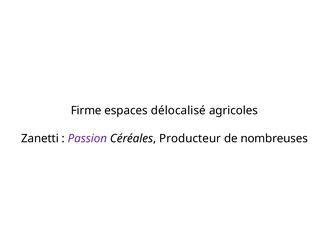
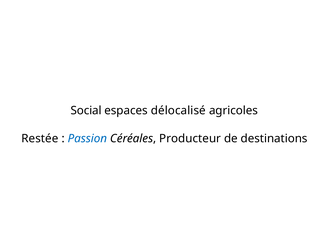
Firme: Firme -> Social
Zanetti: Zanetti -> Restée
Passion colour: purple -> blue
nombreuses: nombreuses -> destinations
